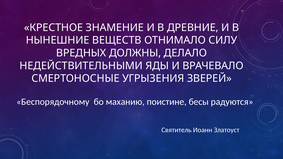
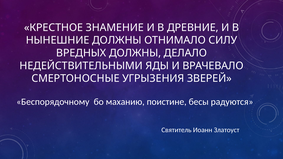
НЫНЕШНИЕ ВЕЩЕСТВ: ВЕЩЕСТВ -> ДОЛЖНЫ
